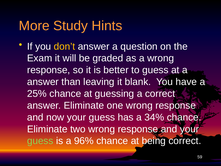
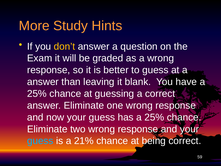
has a 34%: 34% -> 25%
guess at (40, 141) colour: light green -> light blue
96%: 96% -> 21%
